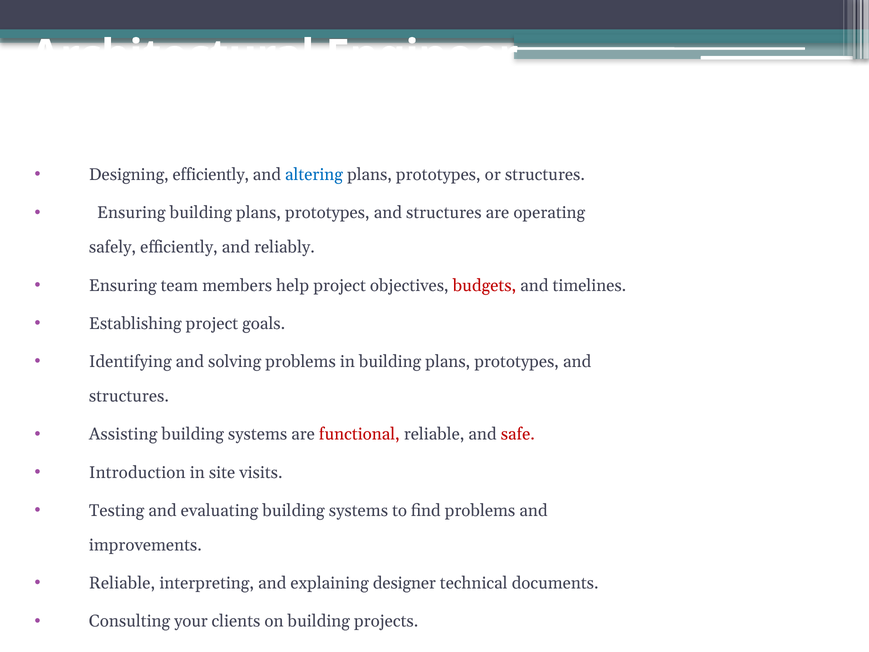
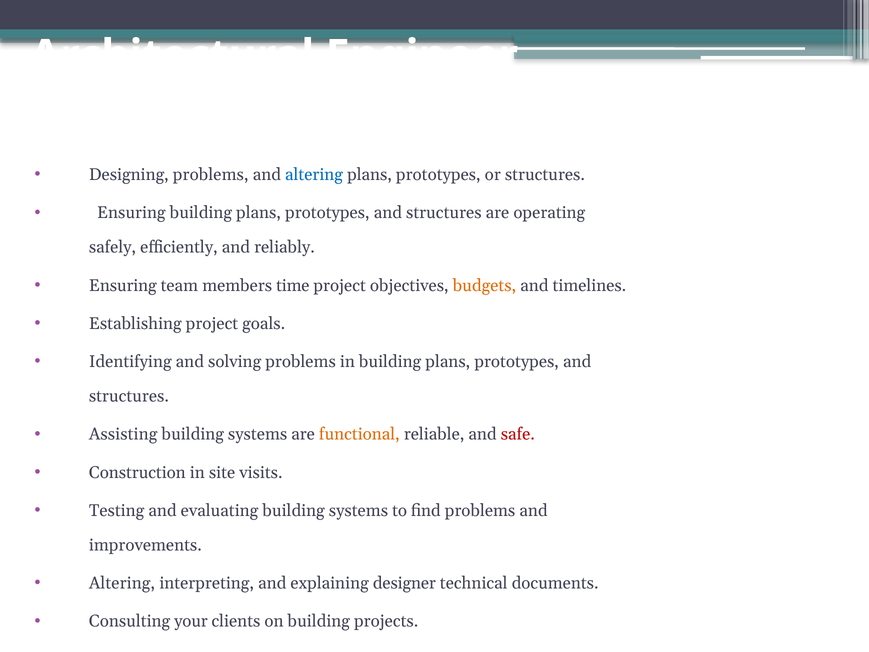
Designing efficiently: efficiently -> problems
help: help -> time
budgets colour: red -> orange
functional colour: red -> orange
Introduction: Introduction -> Construction
Reliable at (122, 583): Reliable -> Altering
